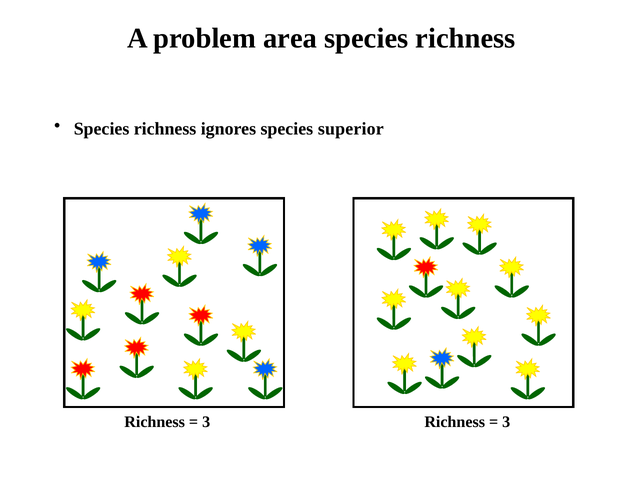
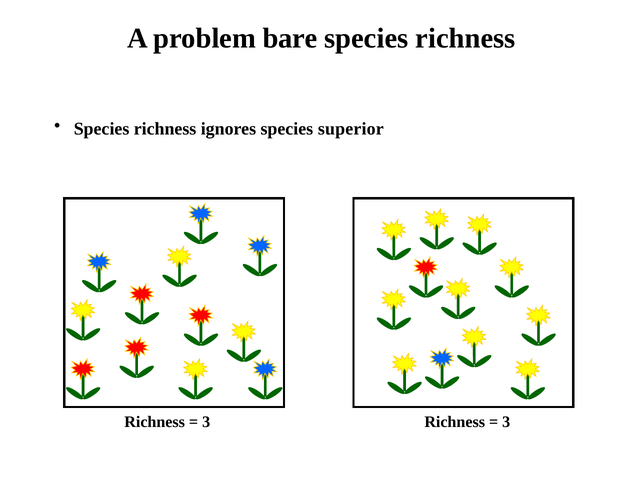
area: area -> bare
